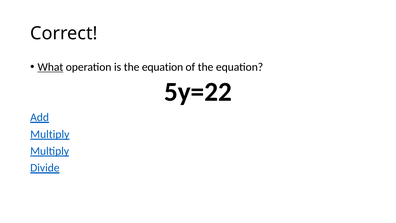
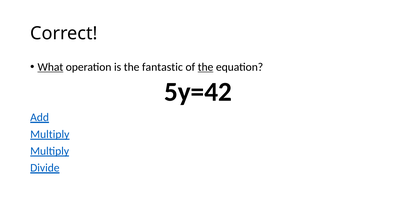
is the equation: equation -> fantastic
the at (206, 67) underline: none -> present
5y=22: 5y=22 -> 5y=42
